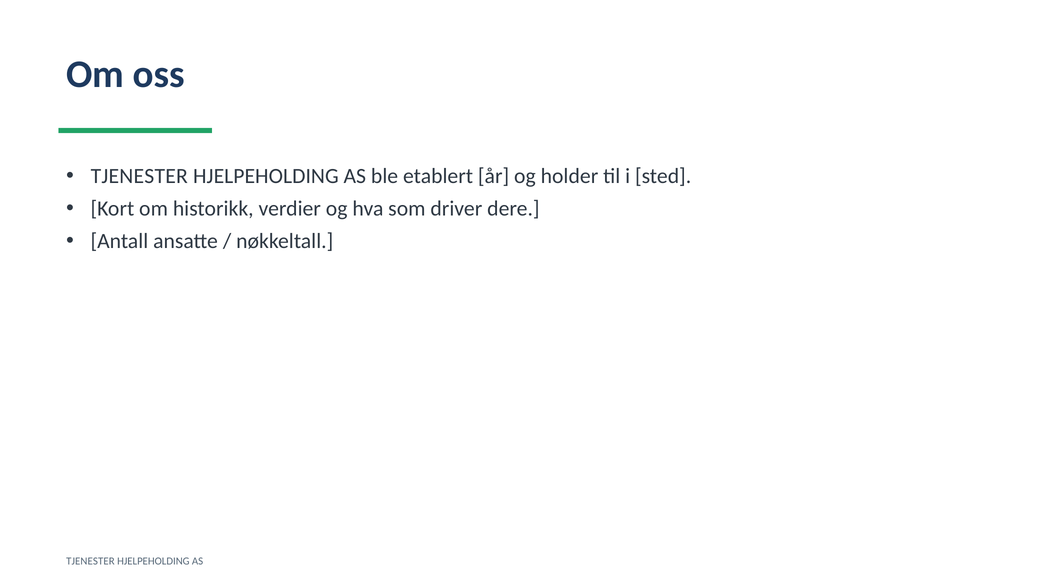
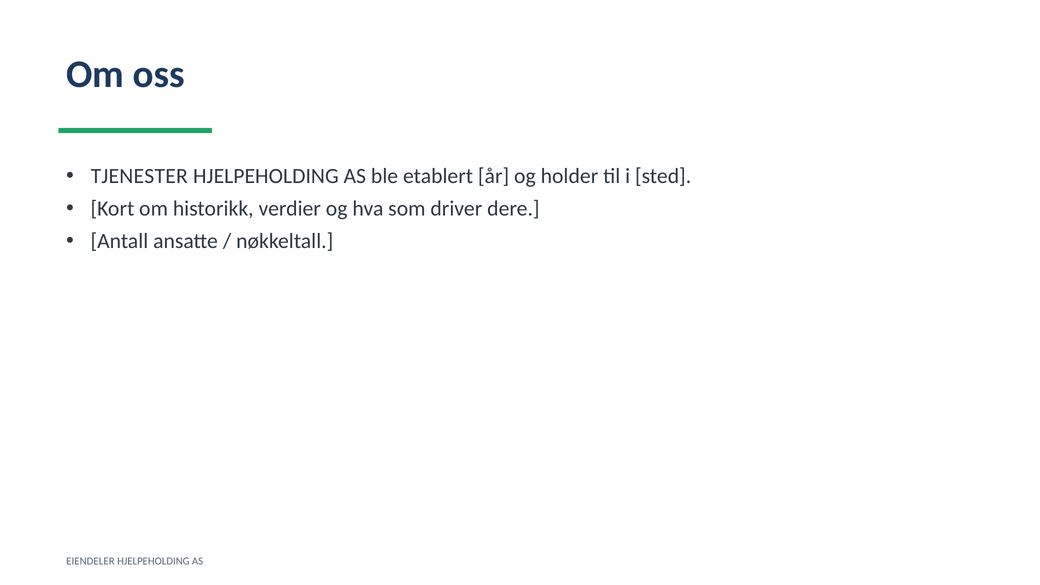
TJENESTER at (90, 561): TJENESTER -> EIENDELER
